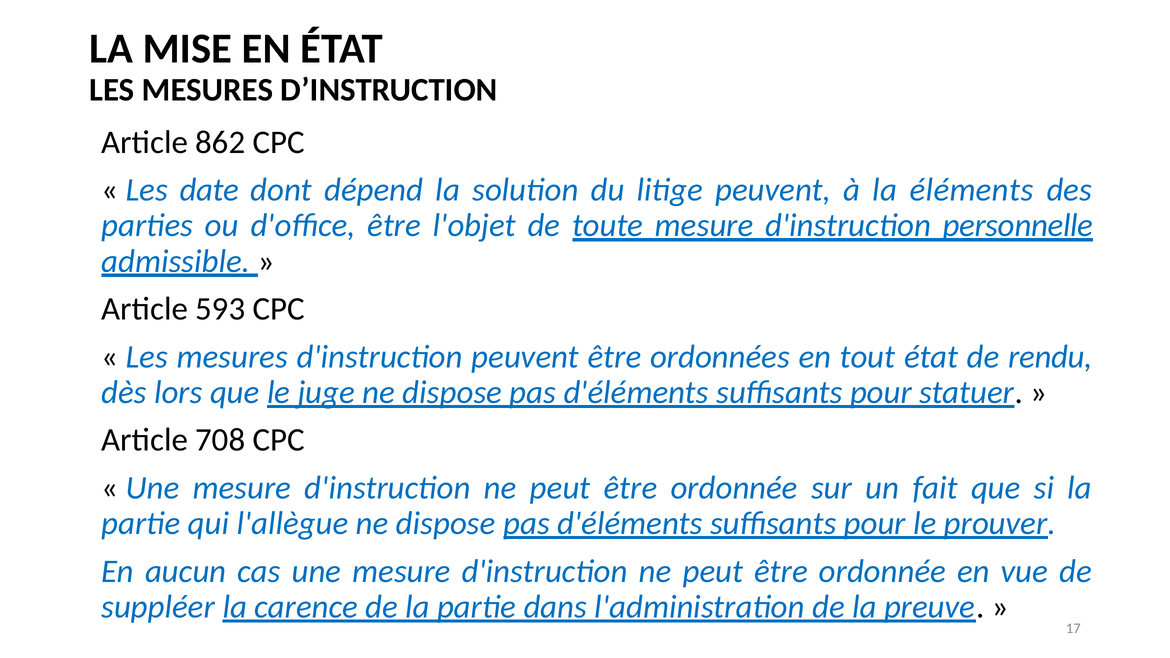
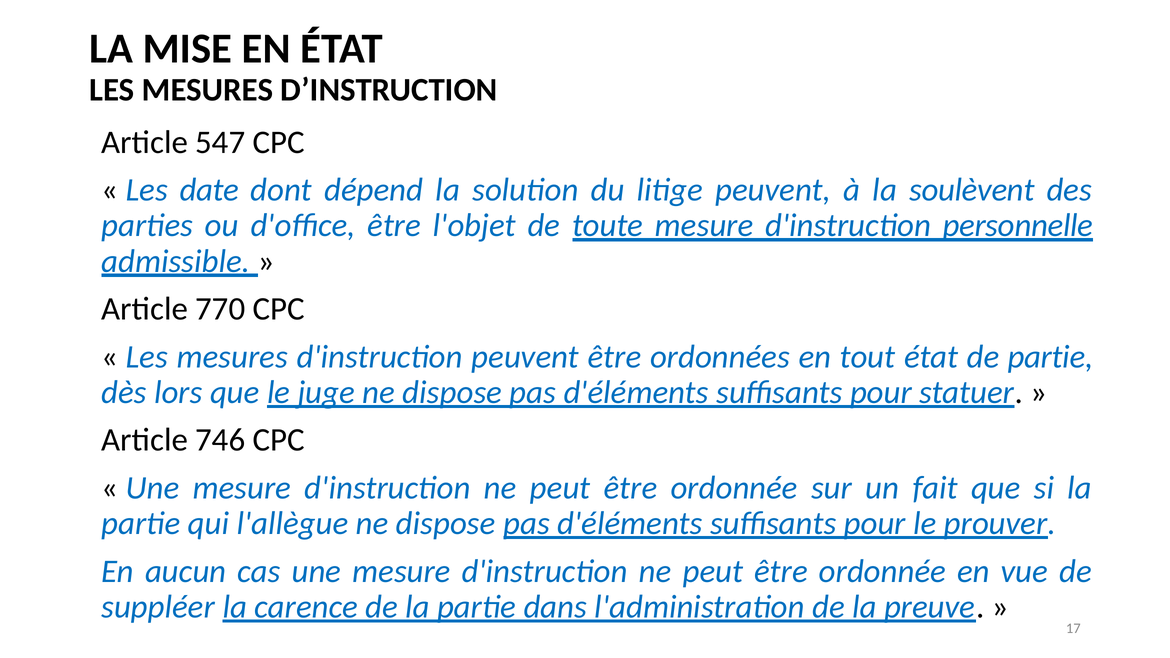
862: 862 -> 547
éléments: éléments -> soulèvent
593: 593 -> 770
de rendu: rendu -> partie
708: 708 -> 746
